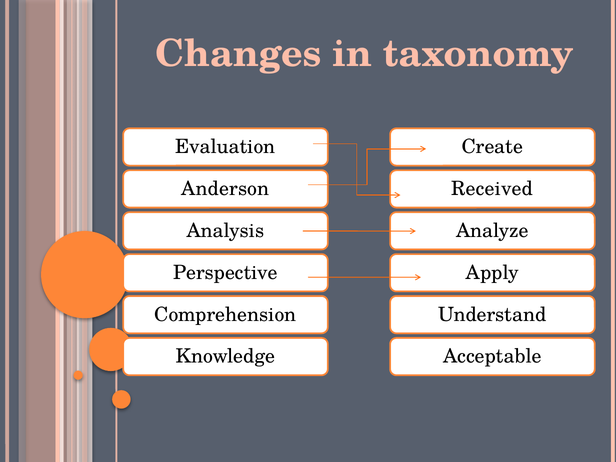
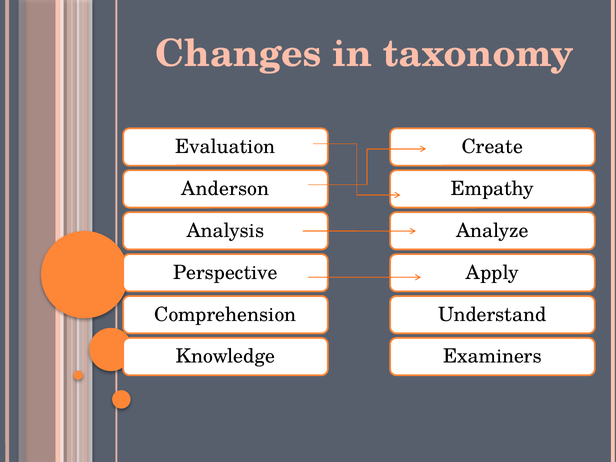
Received: Received -> Empathy
Acceptable: Acceptable -> Examiners
